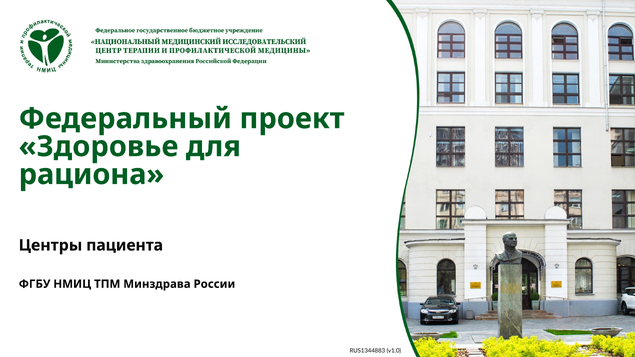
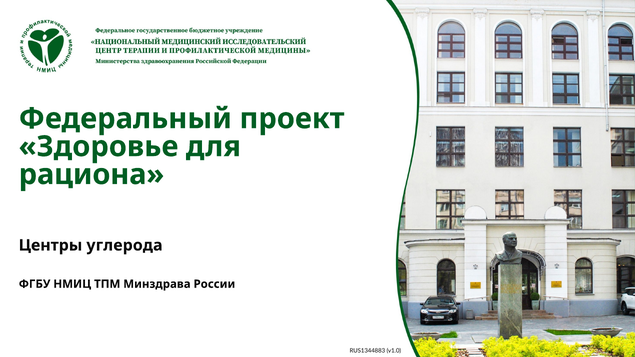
пациента: пациента -> углерода
